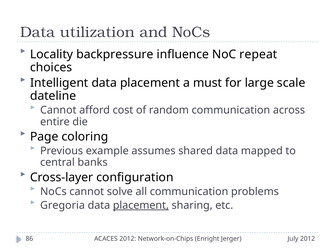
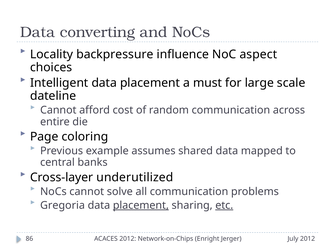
utilization: utilization -> converting
repeat: repeat -> aspect
configuration: configuration -> underutilized
etc underline: none -> present
